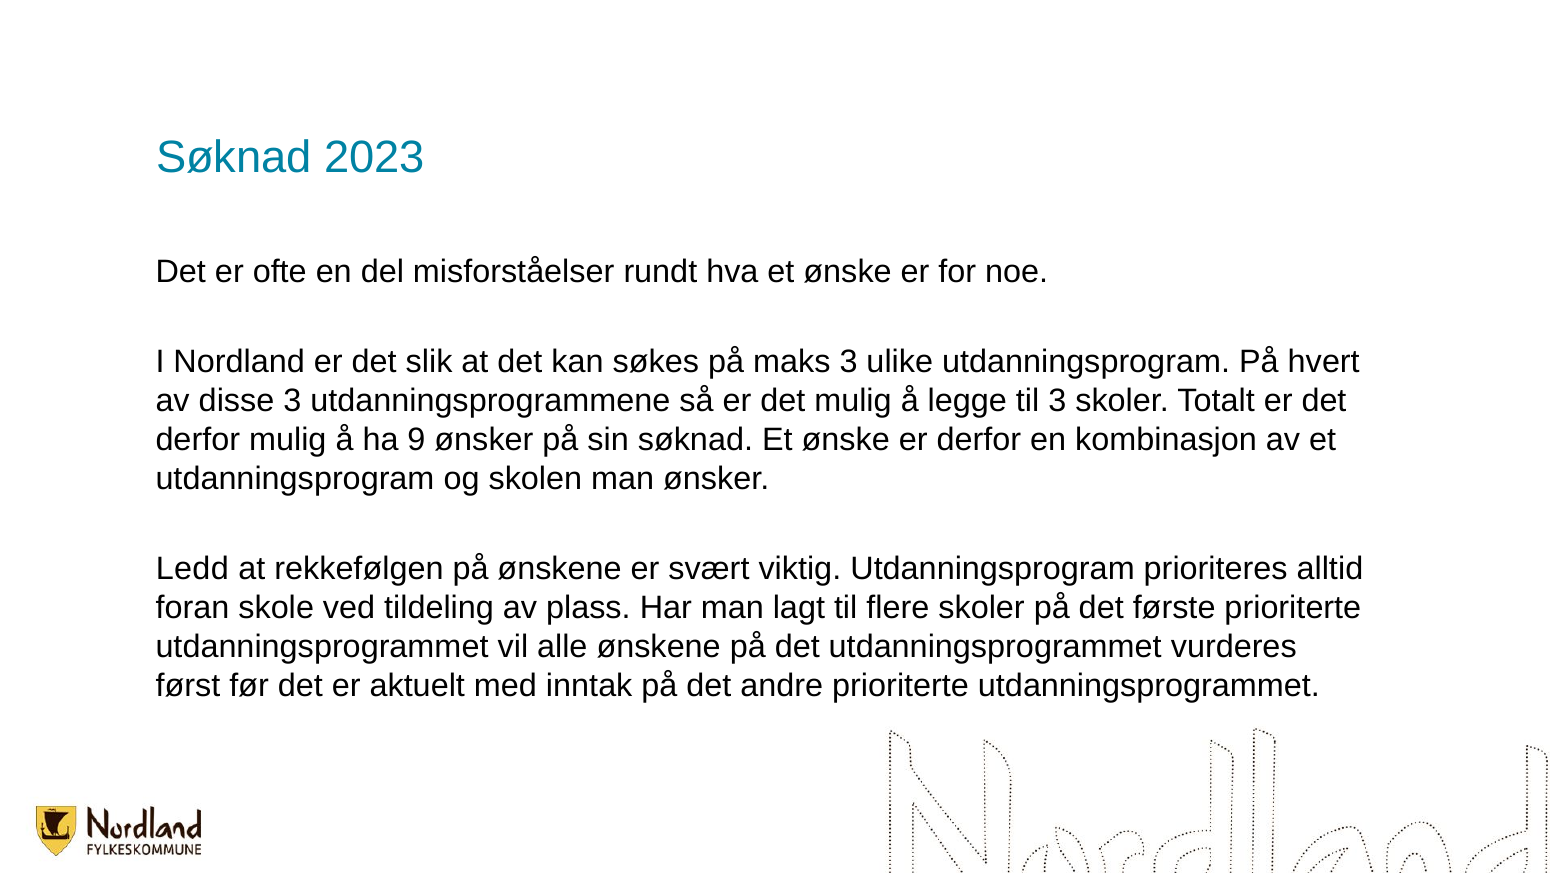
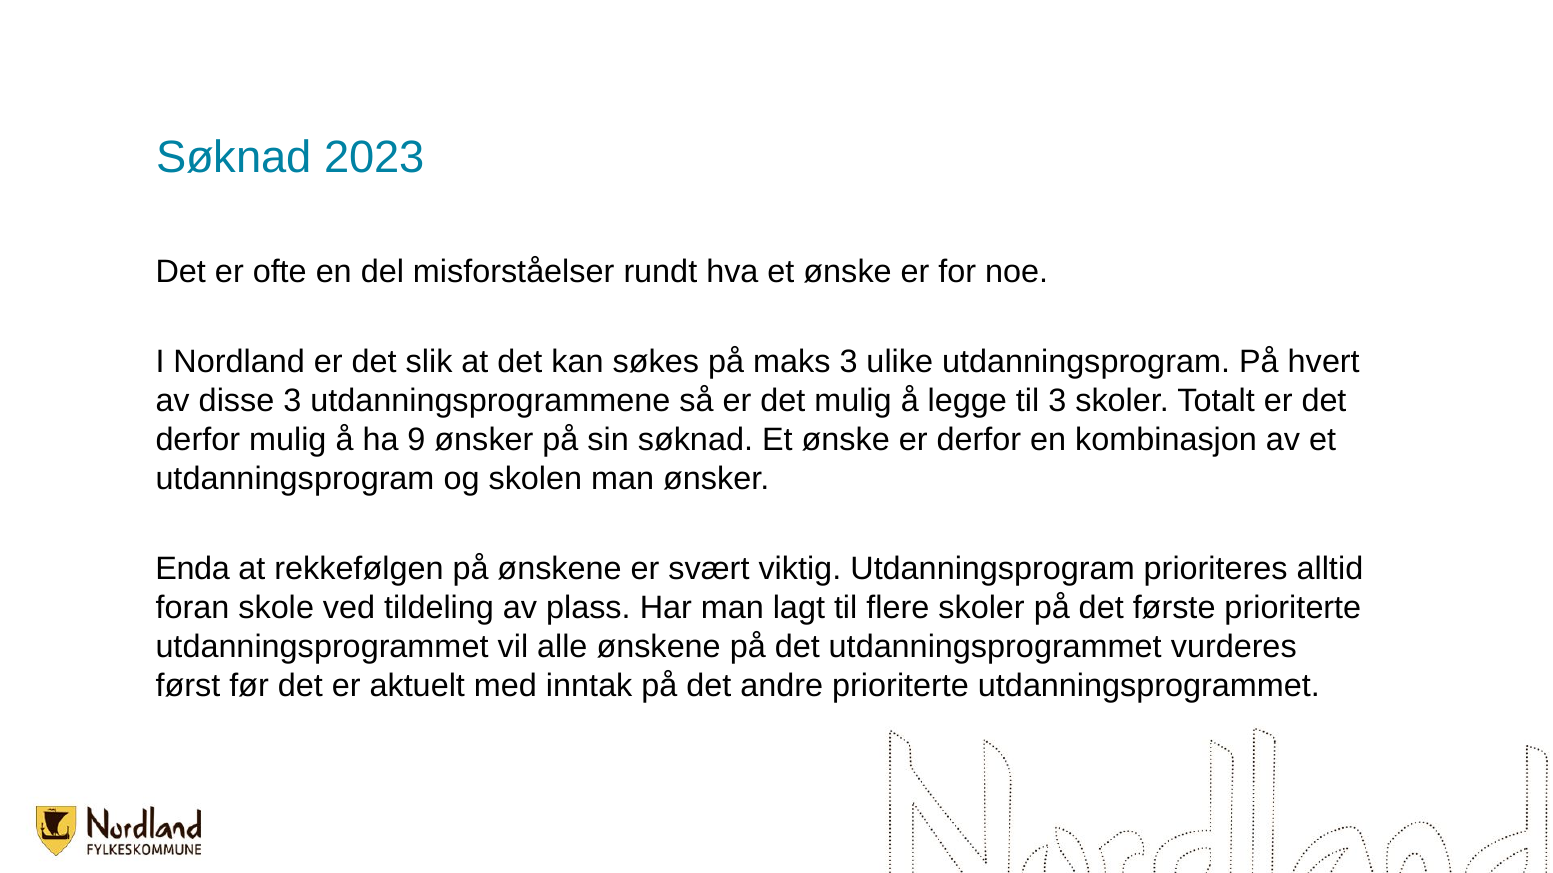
Ledd: Ledd -> Enda
